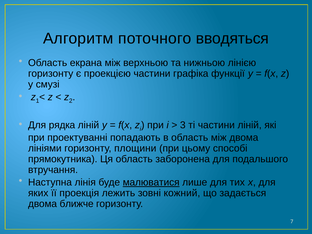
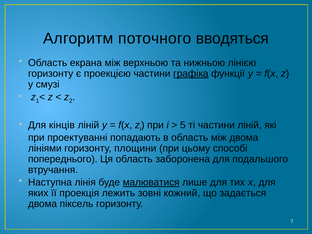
графіка underline: none -> present
рядка: рядка -> кінців
3: 3 -> 5
прямокутника: прямокутника -> попереднього
ближче: ближче -> піксель
